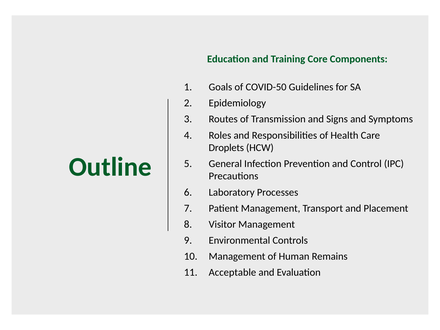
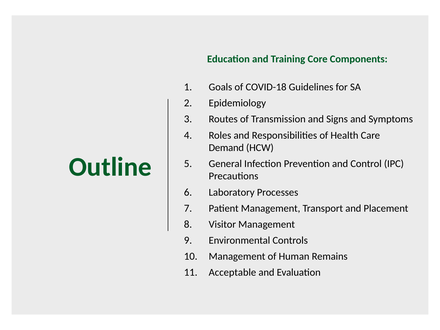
COVID-50: COVID-50 -> COVID-18
Droplets: Droplets -> Demand
